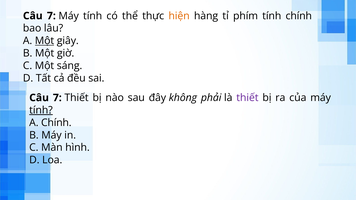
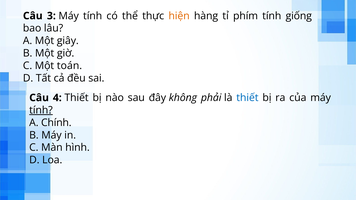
7 at (51, 16): 7 -> 3
tính chính: chính -> giống
Một at (45, 41) underline: present -> none
sáng: sáng -> toán
7 at (57, 98): 7 -> 4
thiết at (247, 98) colour: purple -> blue
